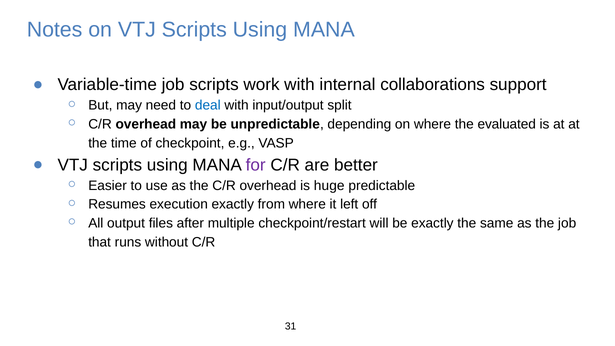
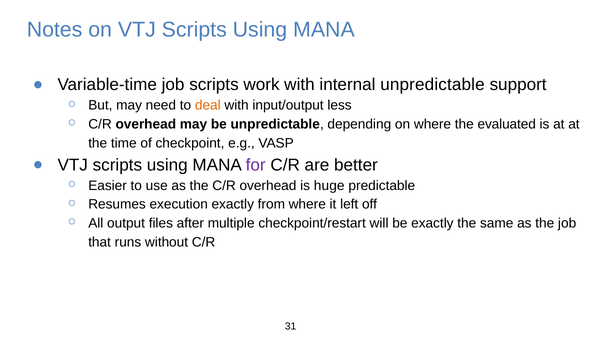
internal collaborations: collaborations -> unpredictable
deal colour: blue -> orange
split: split -> less
